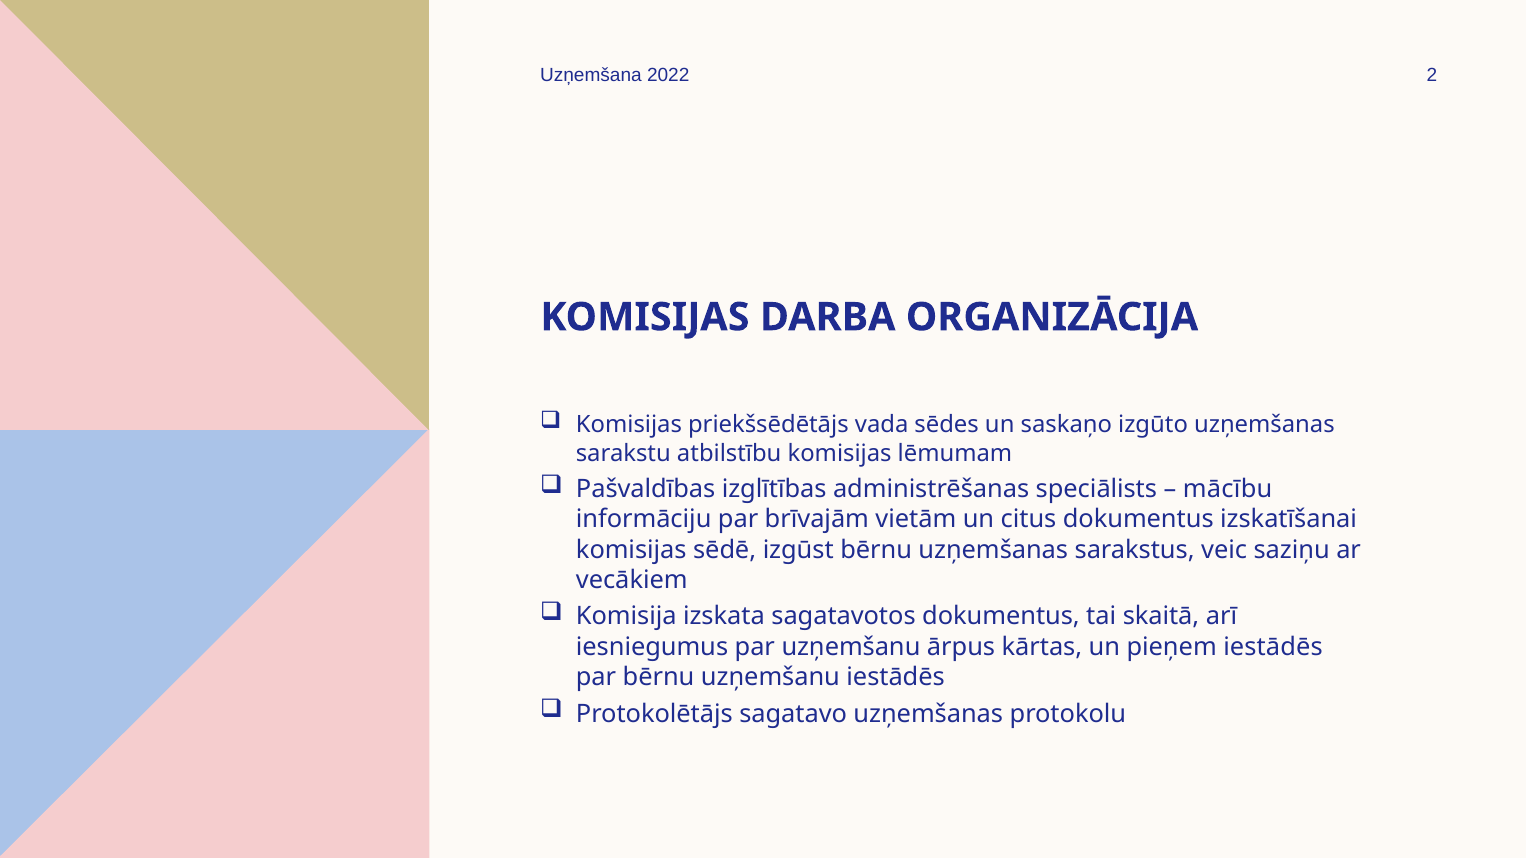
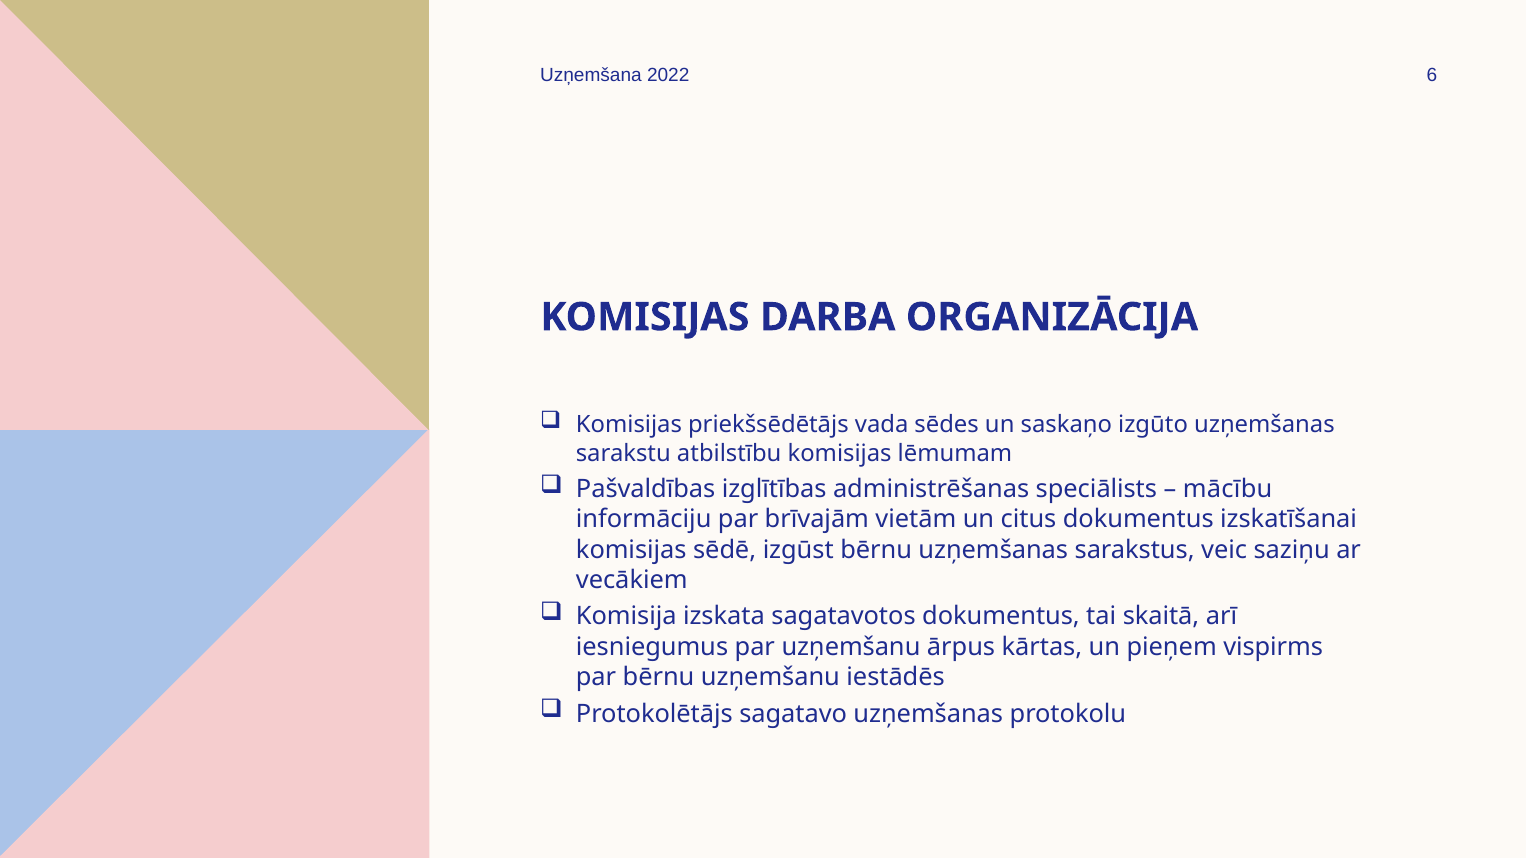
2: 2 -> 6
pieņem iestādēs: iestādēs -> vispirms
